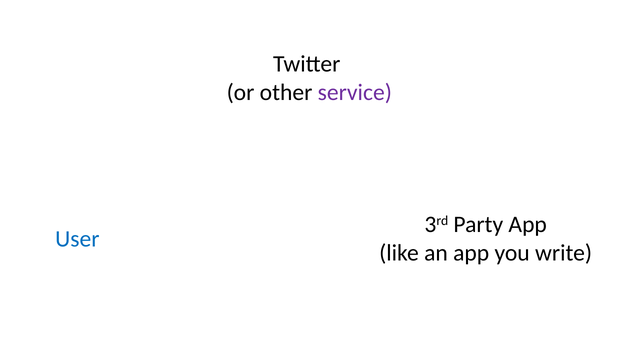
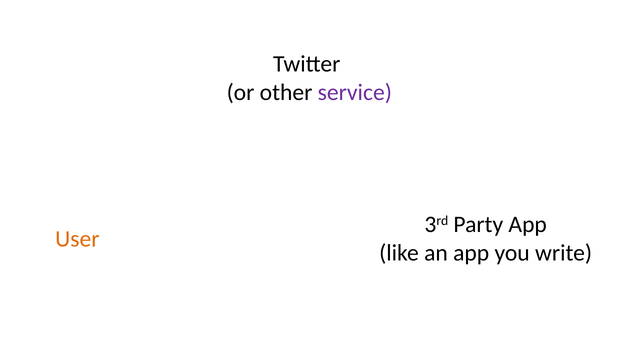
User colour: blue -> orange
